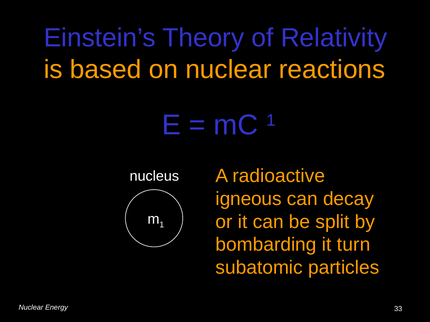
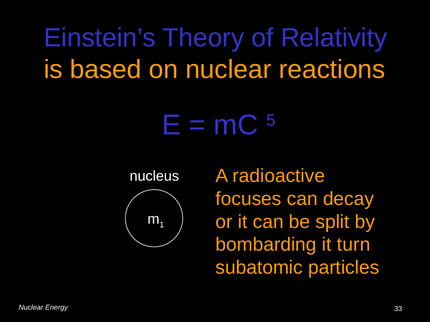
mC 1: 1 -> 5
igneous: igneous -> focuses
